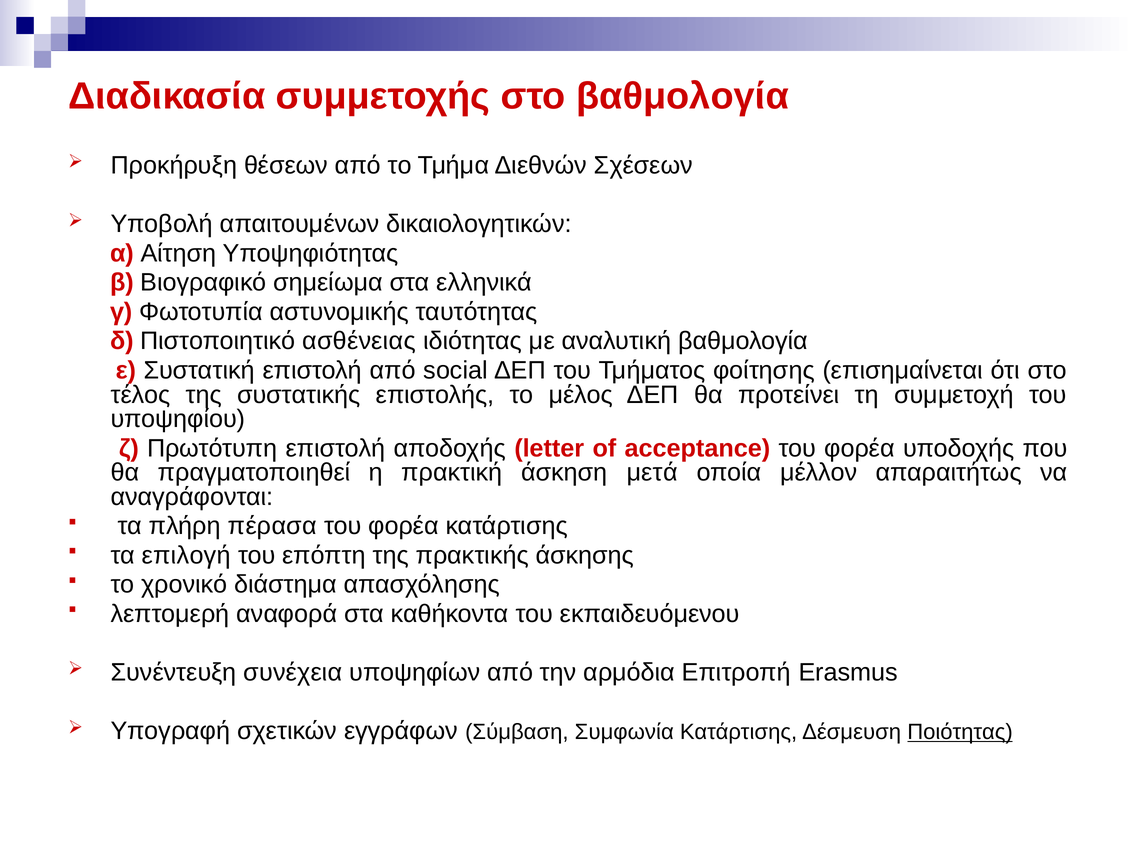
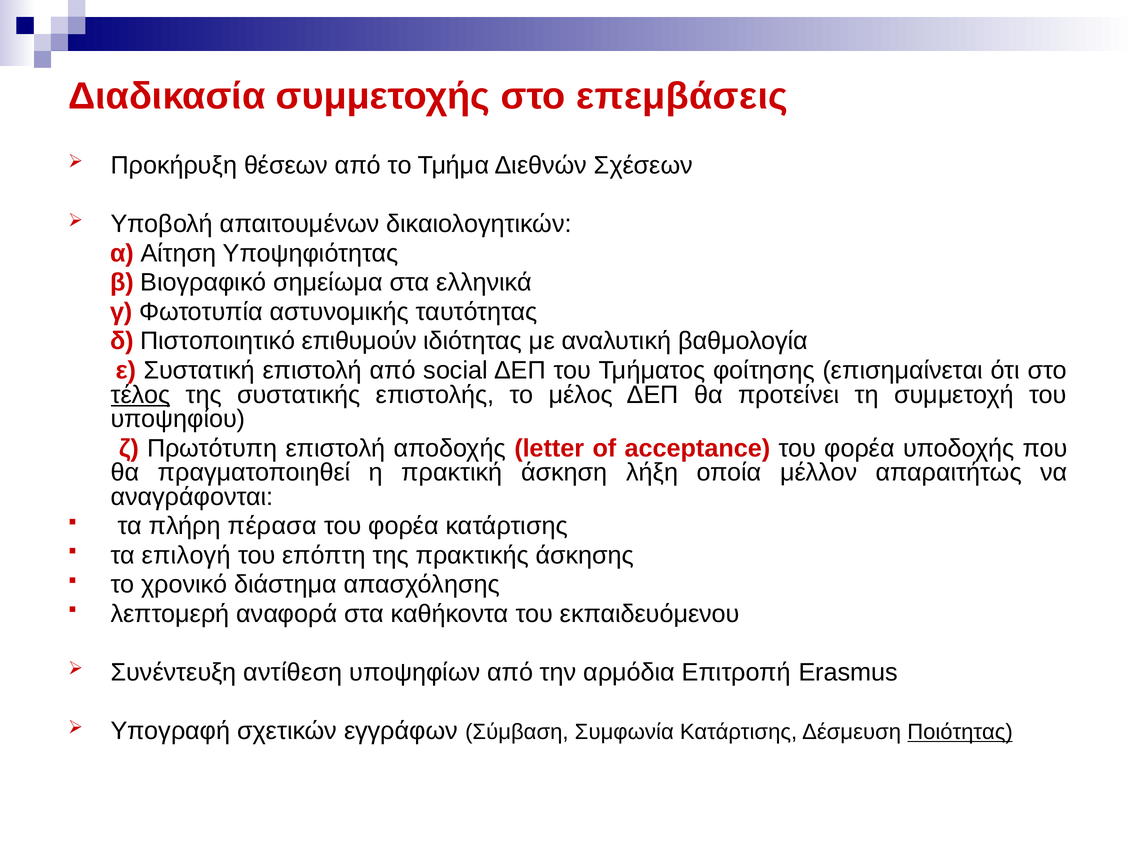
στο βαθμολογία: βαθμολογία -> επεμβάσεις
ασθένειας: ασθένειας -> επιθυμούν
τέλος underline: none -> present
μετά: μετά -> λήξη
συνέχεια: συνέχεια -> αντίθεση
